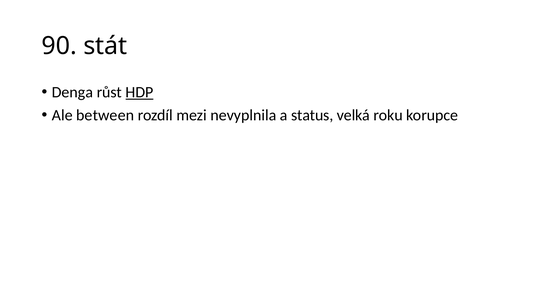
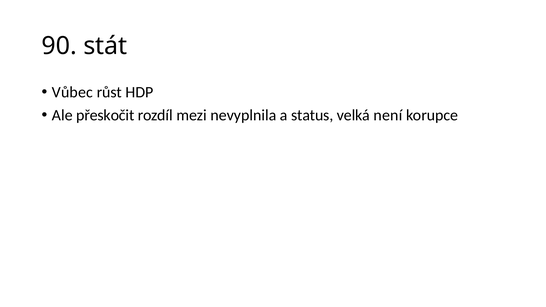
Denga: Denga -> Vůbec
HDP underline: present -> none
between: between -> přeskočit
roku: roku -> není
